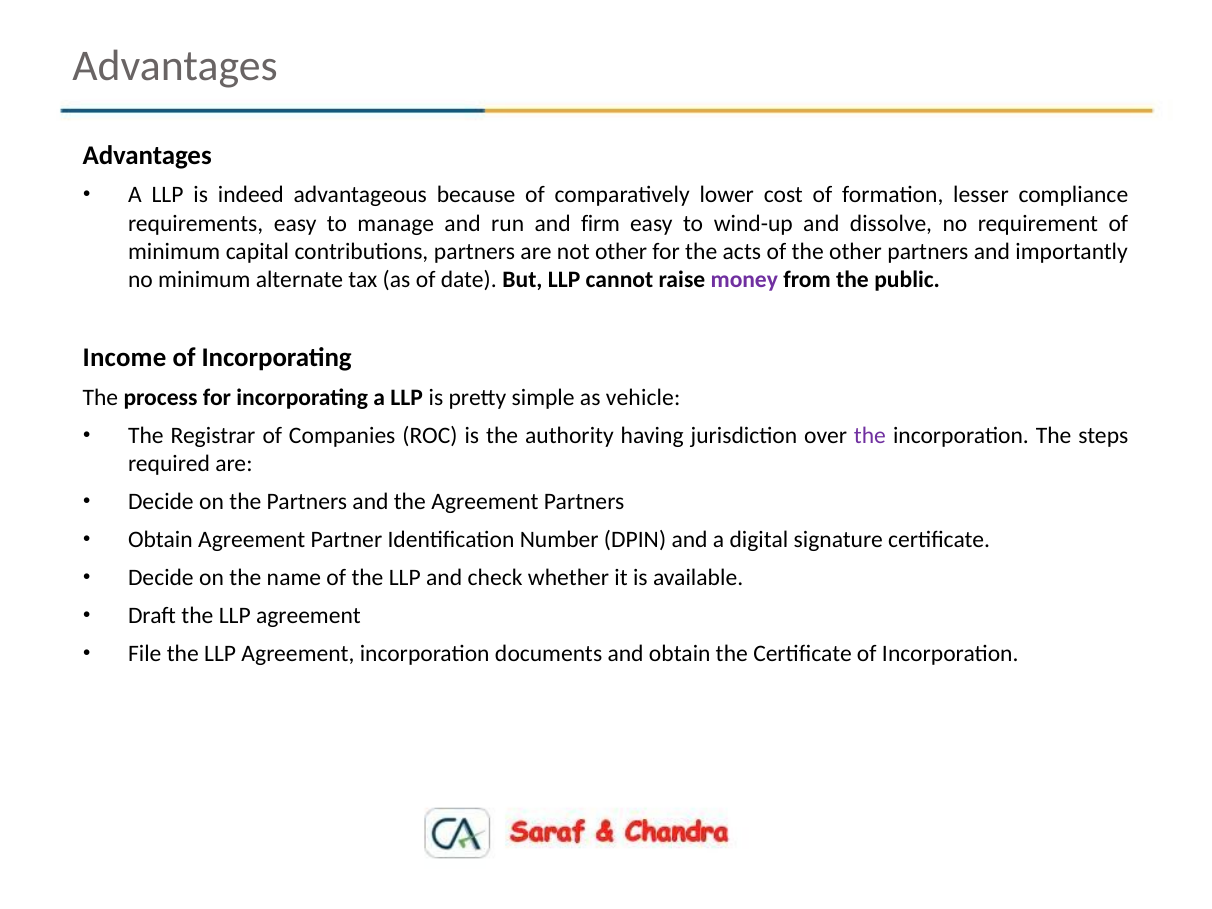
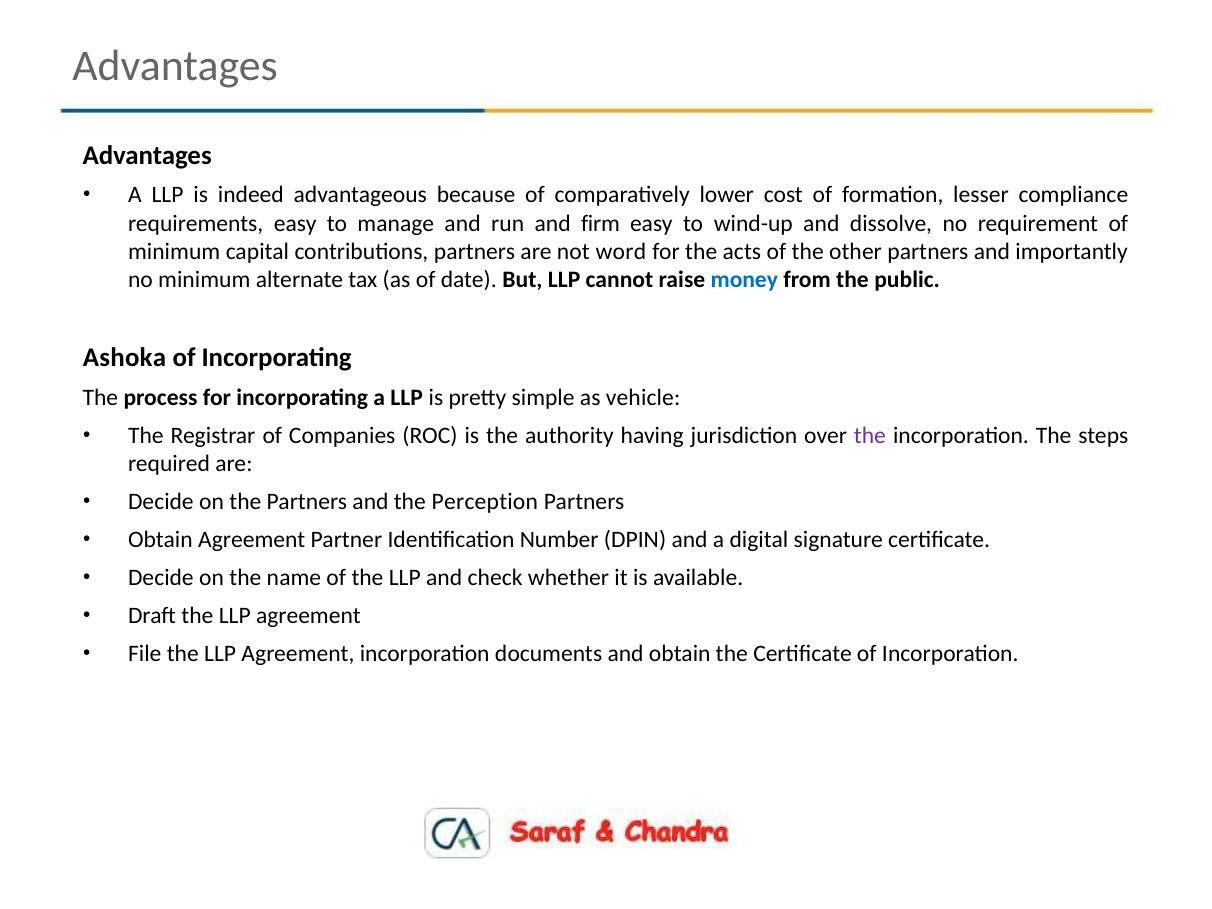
not other: other -> word
money colour: purple -> blue
Income: Income -> Ashoka
the Agreement: Agreement -> Perception
